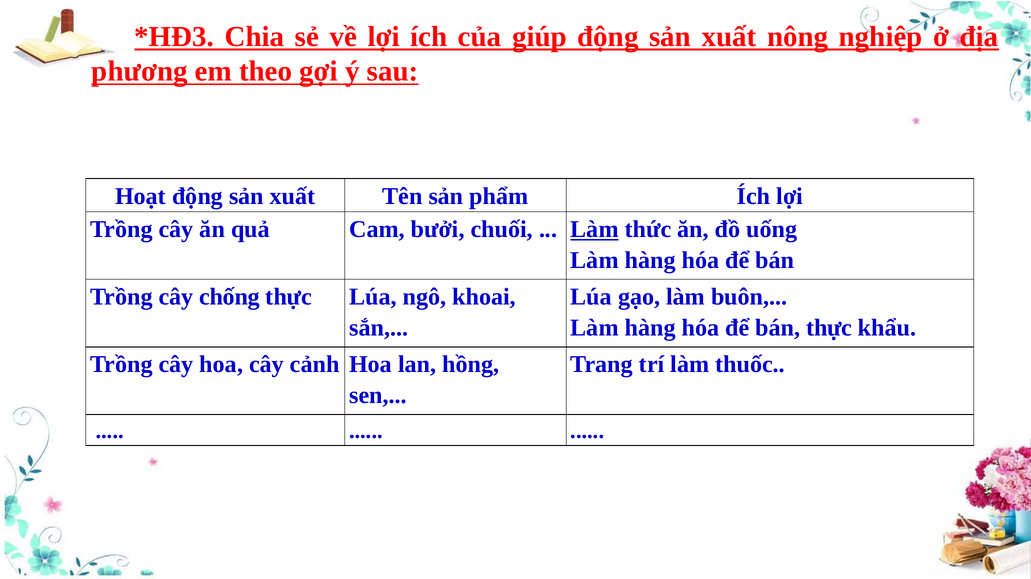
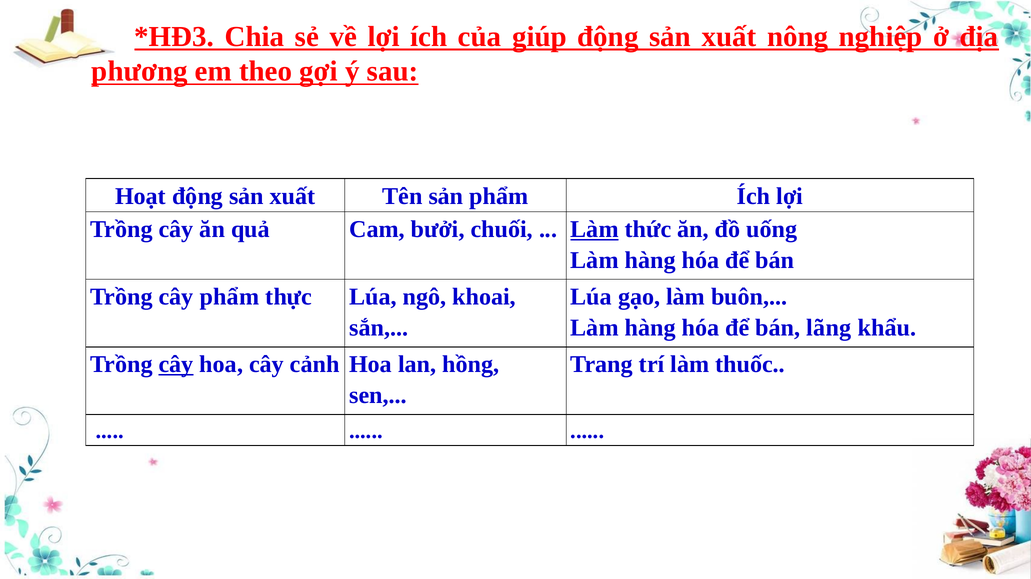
cây chống: chống -> phẩm
bán thực: thực -> lãng
cây at (176, 365) underline: none -> present
